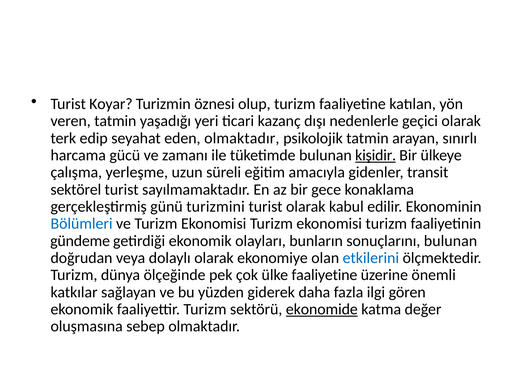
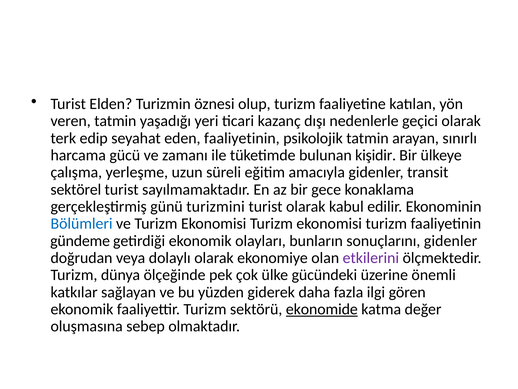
Koyar: Koyar -> Elden
eden olmaktadır: olmaktadır -> faaliyetinin
kişidir underline: present -> none
sonuçlarını bulunan: bulunan -> gidenler
etkilerini colour: blue -> purple
ülke faaliyetine: faaliyetine -> gücündeki
